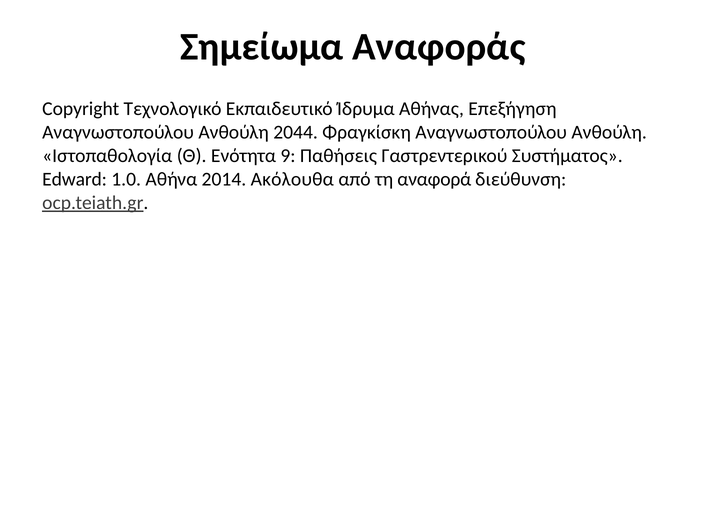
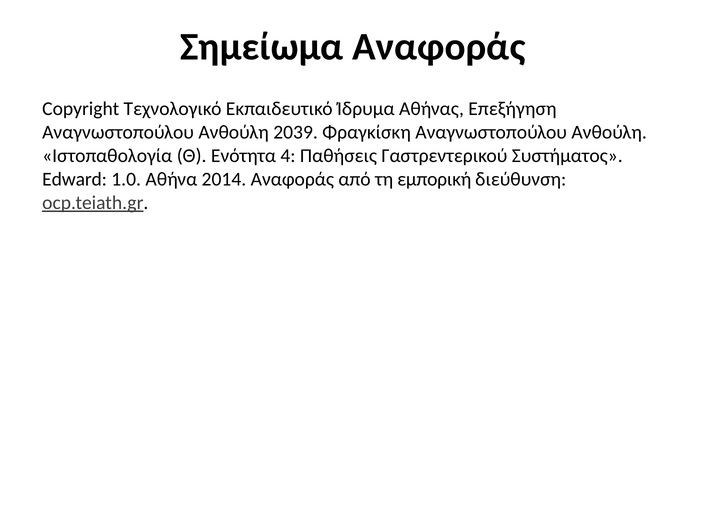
2044: 2044 -> 2039
9: 9 -> 4
2014 Ακόλουθα: Ακόλουθα -> Αναφοράς
αναφορά: αναφορά -> εμπορική
